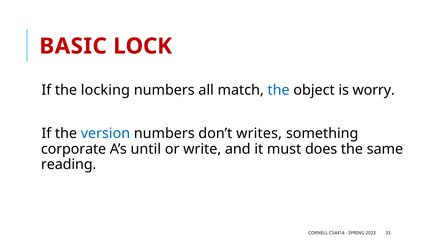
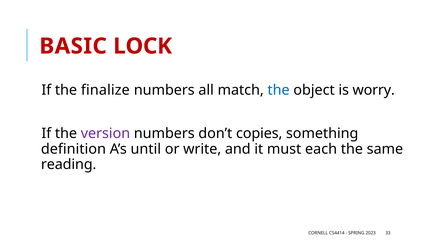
locking: locking -> finalize
version colour: blue -> purple
writes: writes -> copies
corporate: corporate -> definition
does: does -> each
